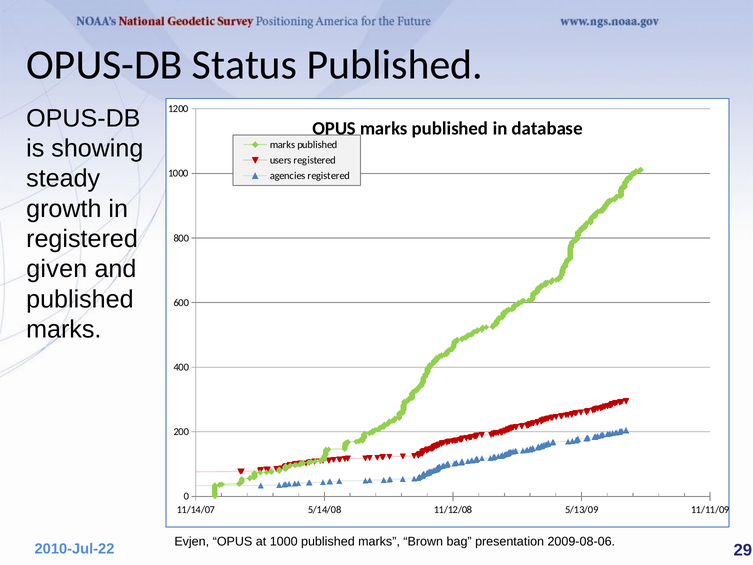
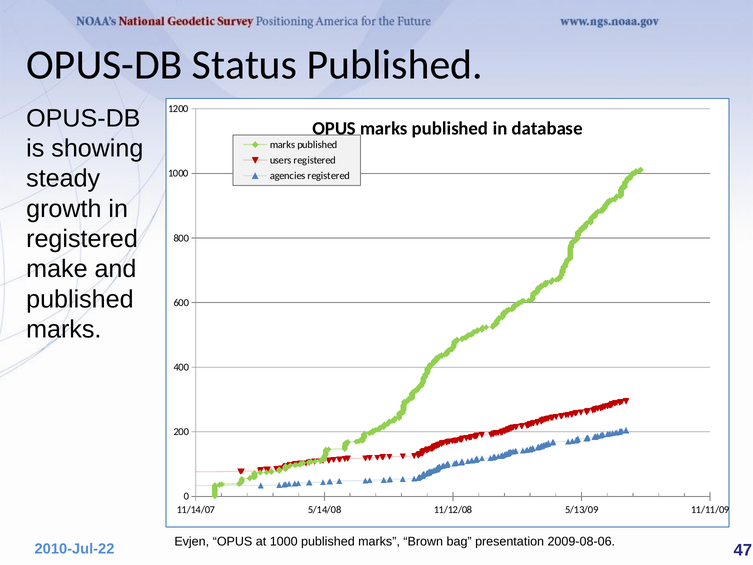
given: given -> make
29: 29 -> 47
